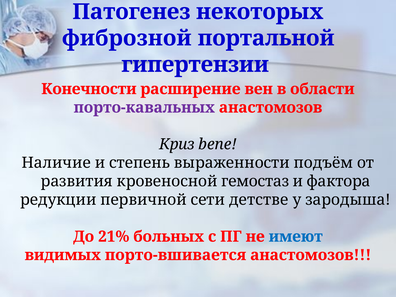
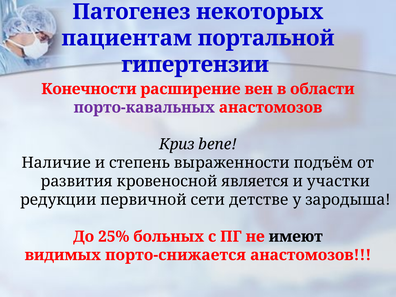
фиброзной: фиброзной -> пациентам
гемостаз: гемостаз -> является
фактора: фактора -> участки
21%: 21% -> 25%
имеют colour: blue -> black
порто-вшивается: порто-вшивается -> порто-снижается
